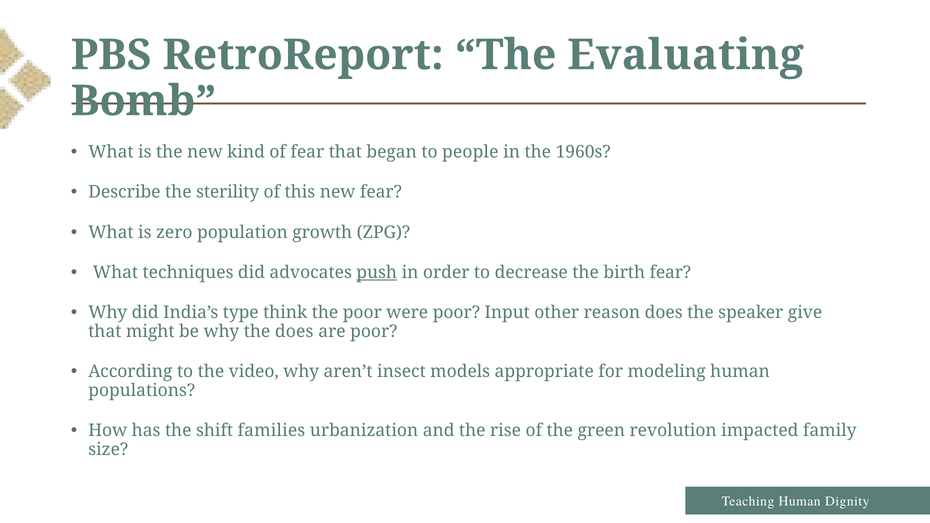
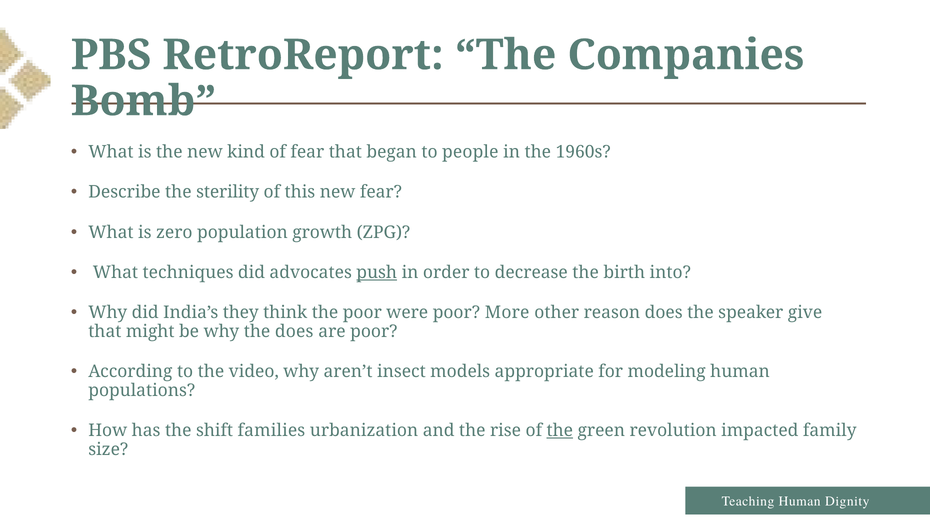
Evaluating: Evaluating -> Companies
birth fear: fear -> into
type: type -> they
Input: Input -> More
the at (560, 431) underline: none -> present
